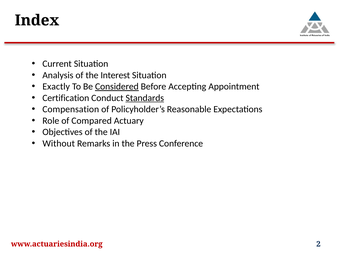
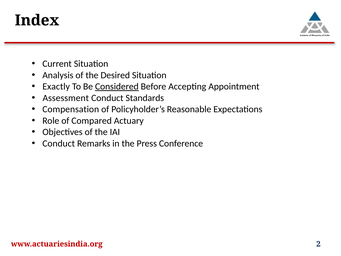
Interest: Interest -> Desired
Certification: Certification -> Assessment
Standards underline: present -> none
Without at (59, 143): Without -> Conduct
